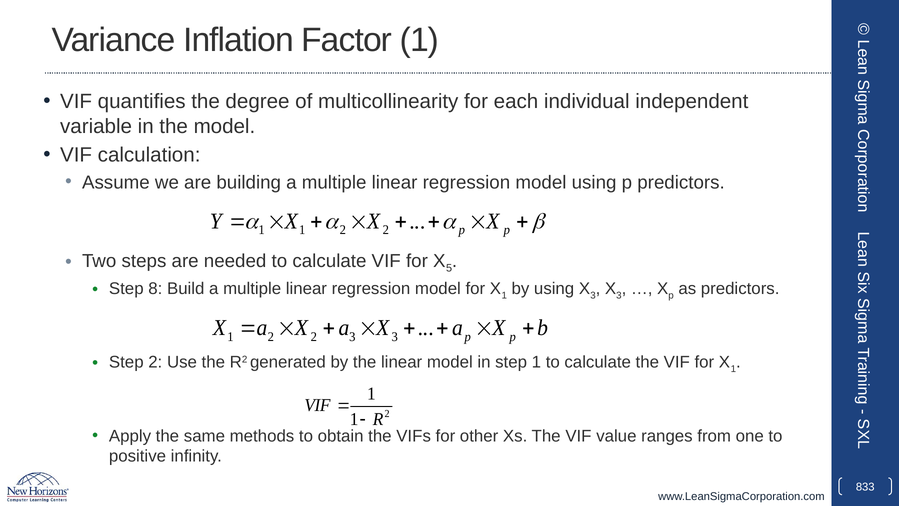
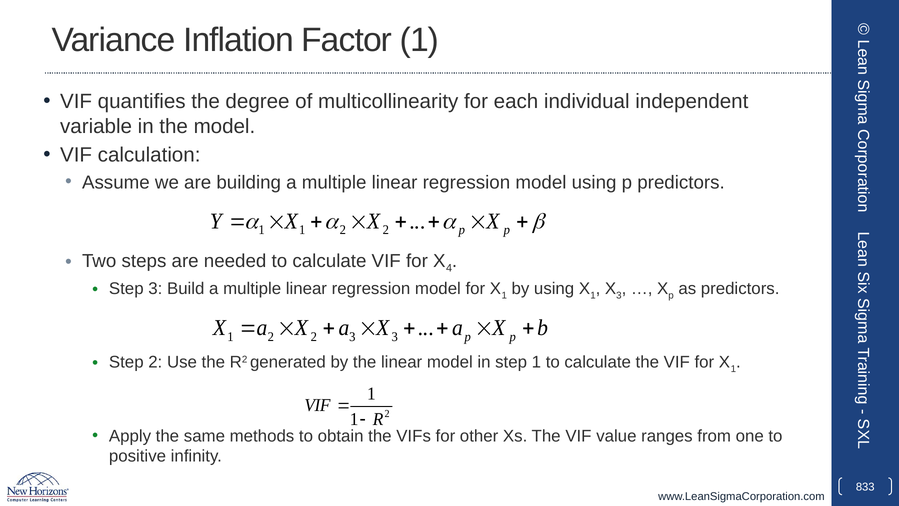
5: 5 -> 4
Step 8: 8 -> 3
3 at (593, 295): 3 -> 1
